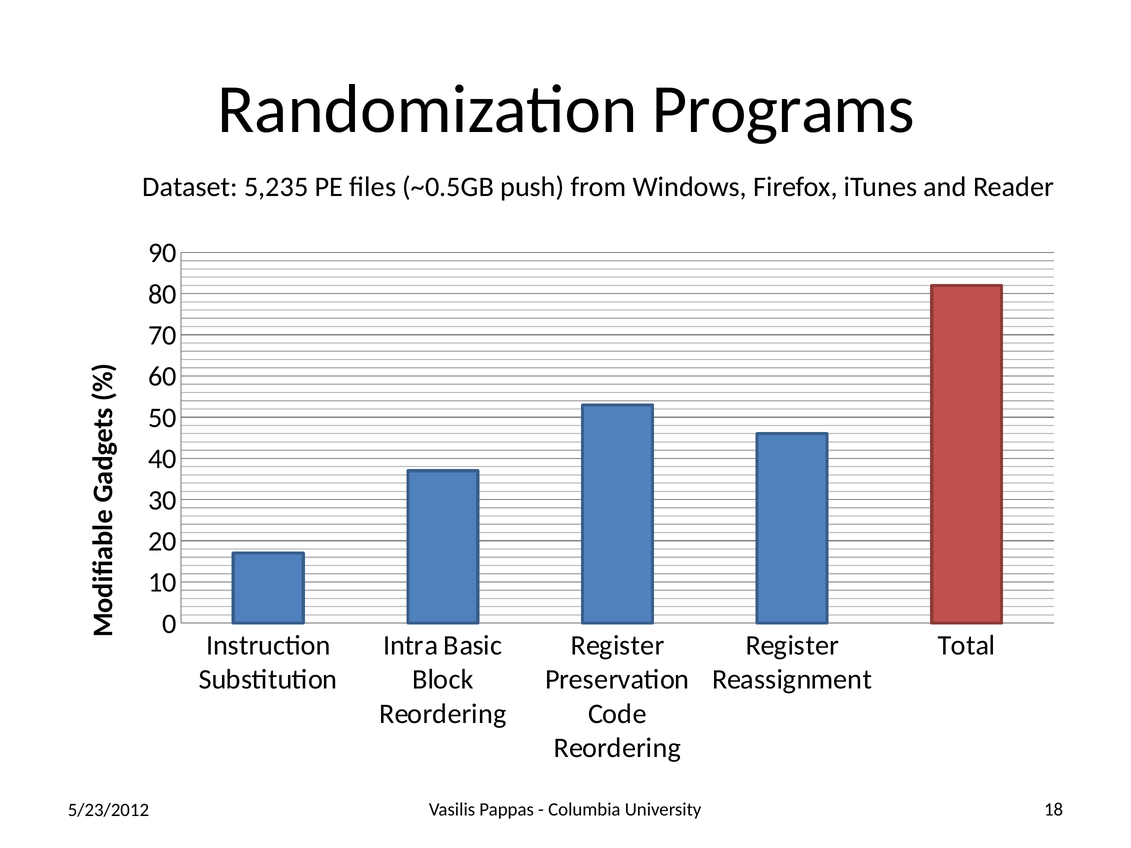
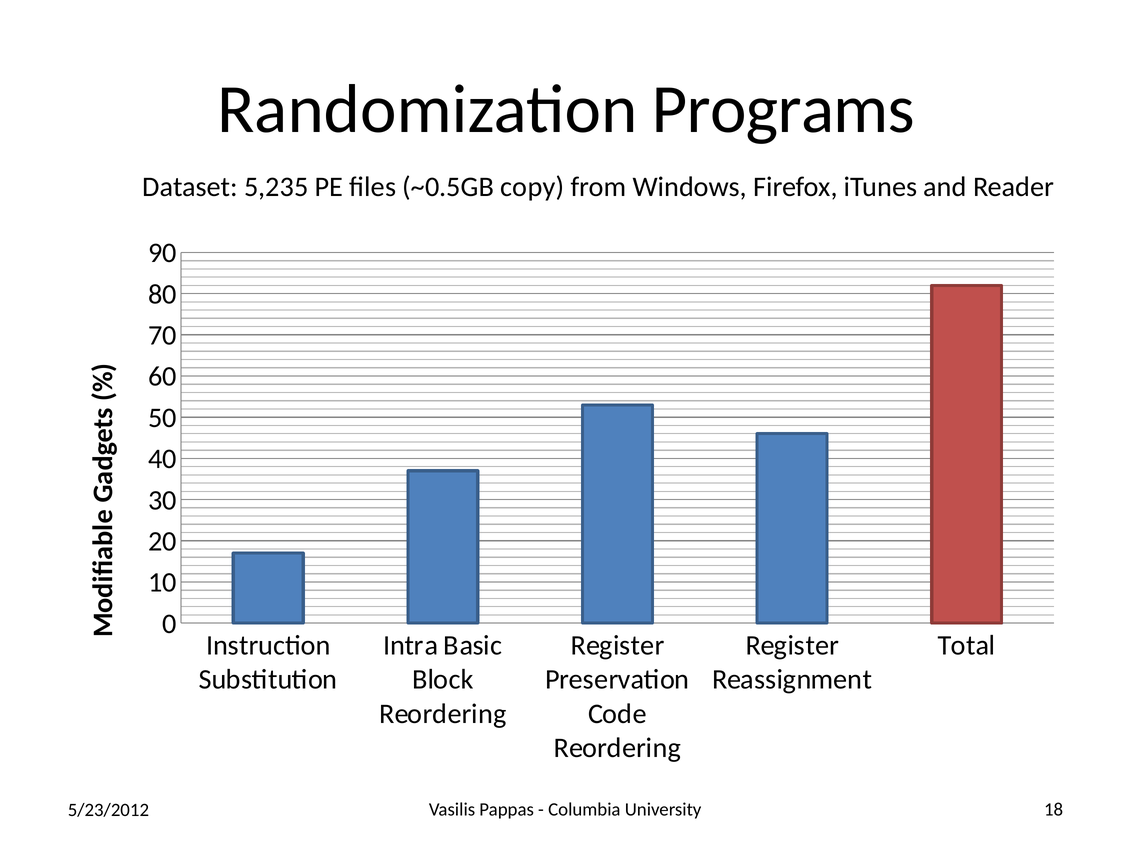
push: push -> copy
